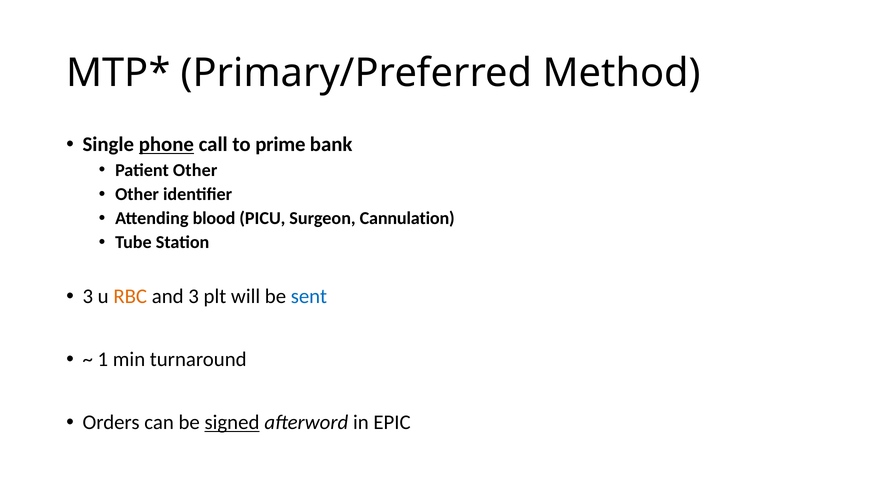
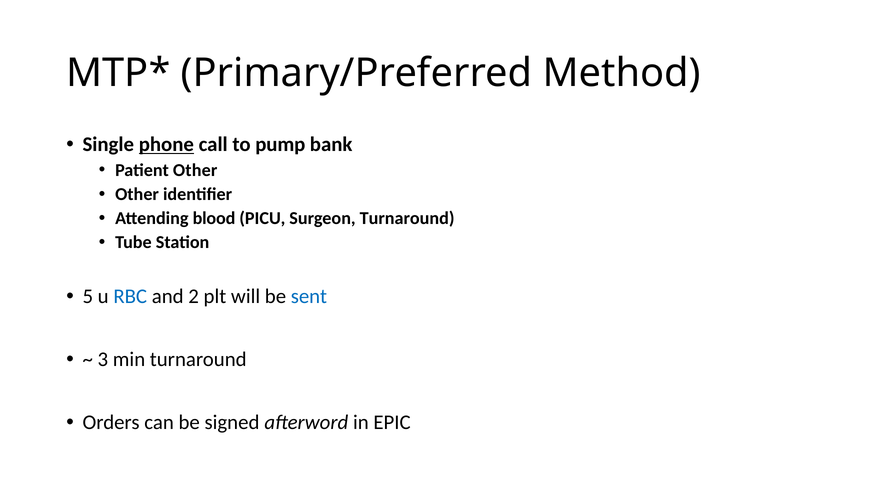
prime: prime -> pump
Surgeon Cannulation: Cannulation -> Turnaround
3 at (88, 296): 3 -> 5
RBC colour: orange -> blue
and 3: 3 -> 2
1: 1 -> 3
signed underline: present -> none
